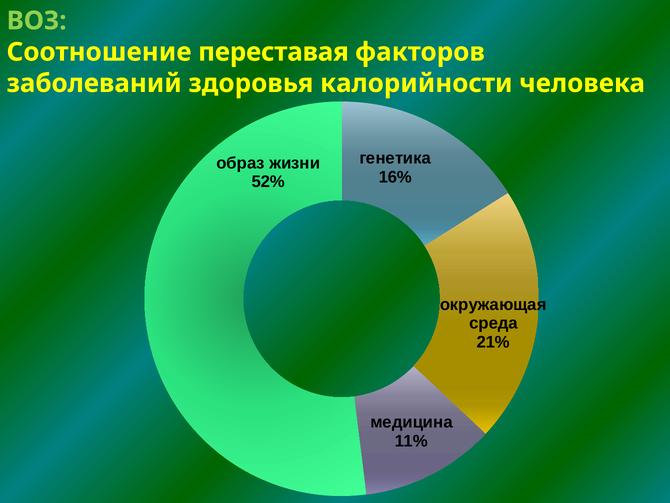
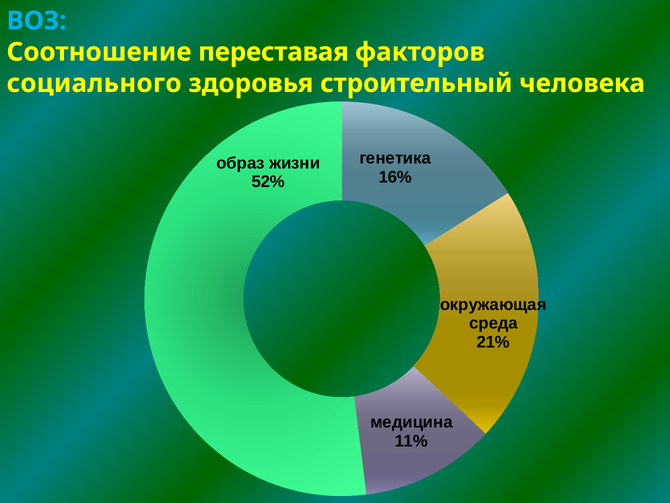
ВОЗ colour: light green -> light blue
заболеваний: заболеваний -> социального
калорийности: калорийности -> строительный
